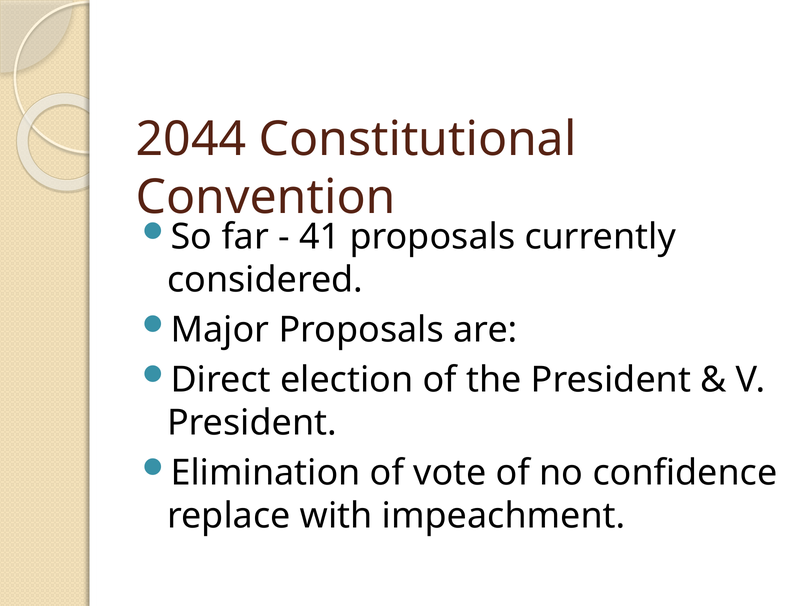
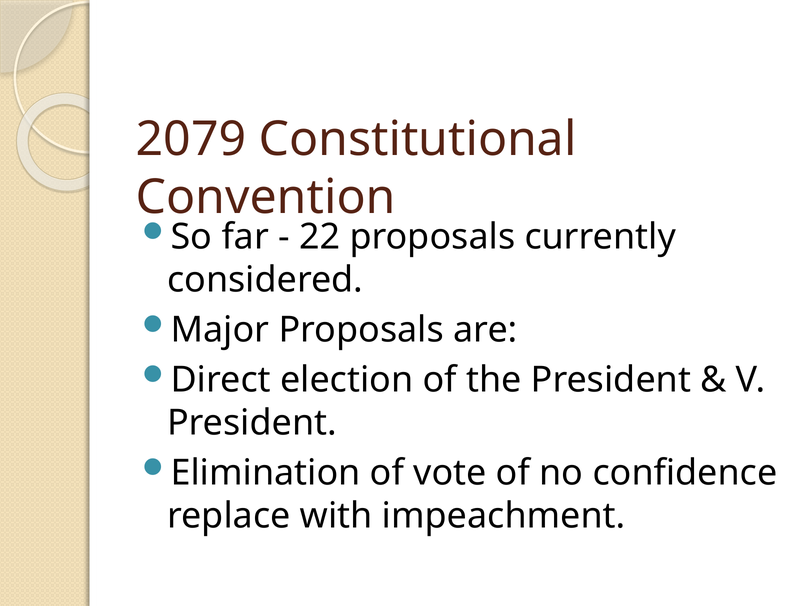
2044: 2044 -> 2079
41: 41 -> 22
